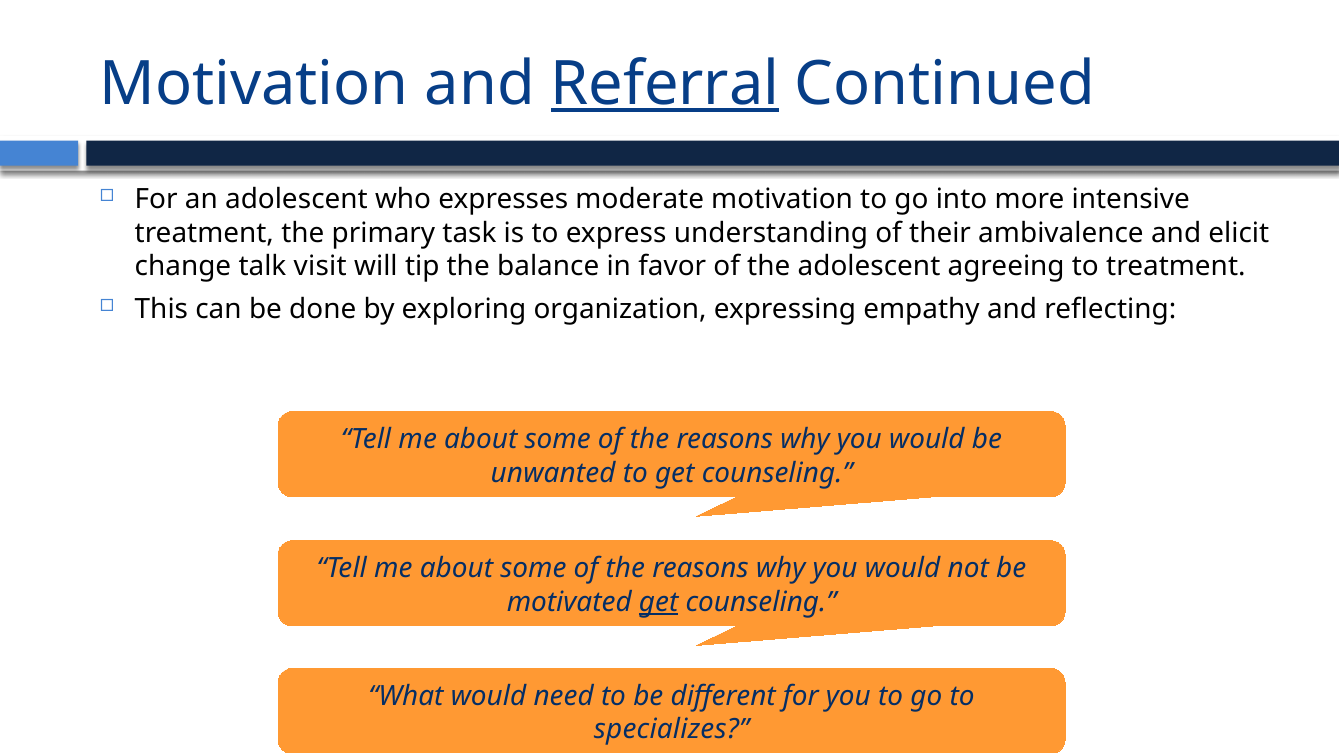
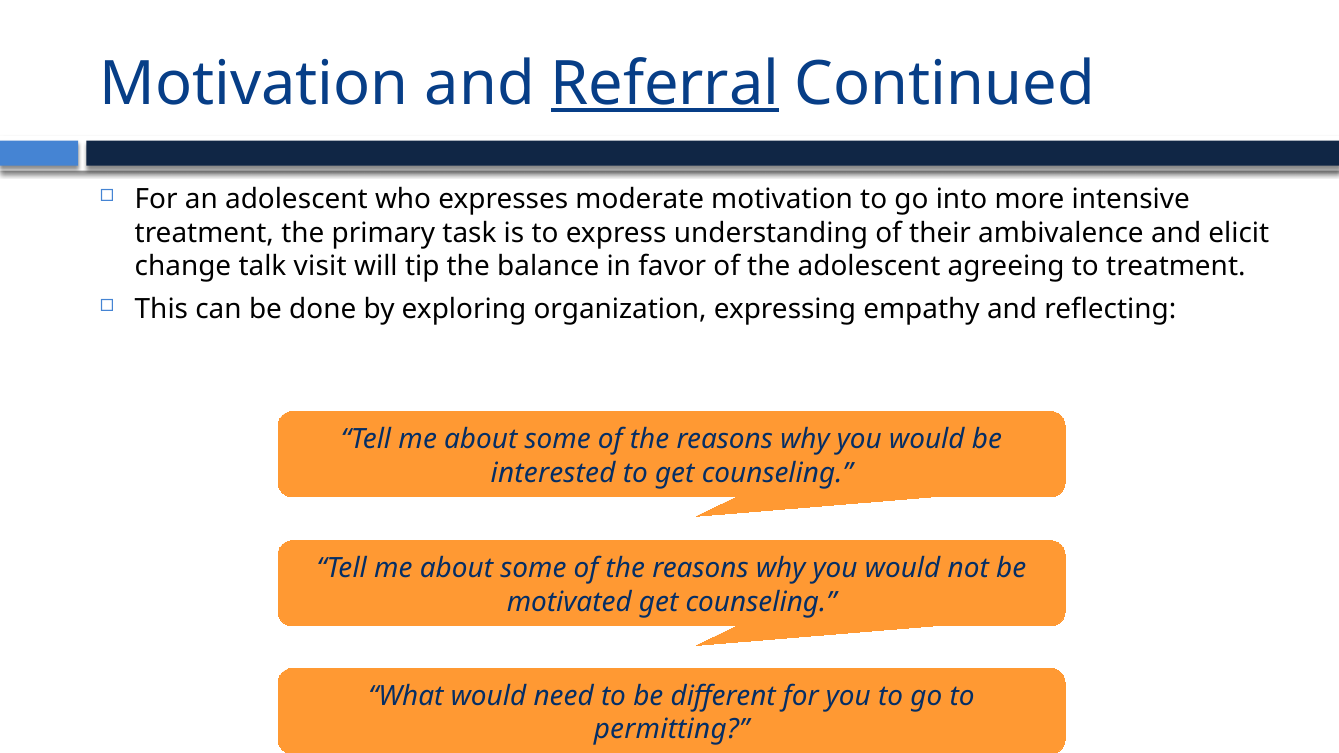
unwanted: unwanted -> interested
get at (659, 602) underline: present -> none
specializes: specializes -> permitting
